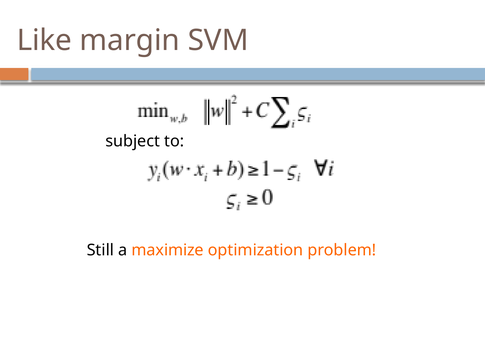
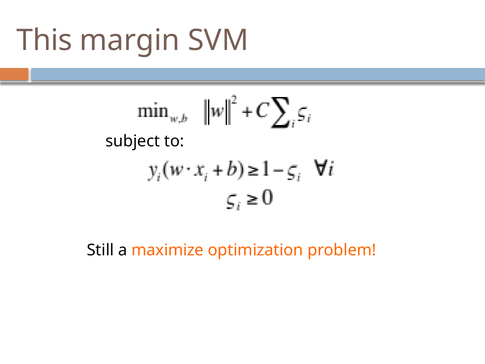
Like: Like -> This
